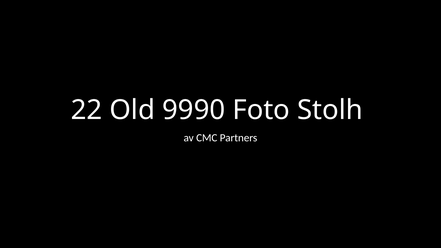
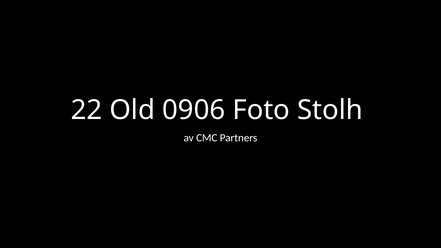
9990: 9990 -> 0906
